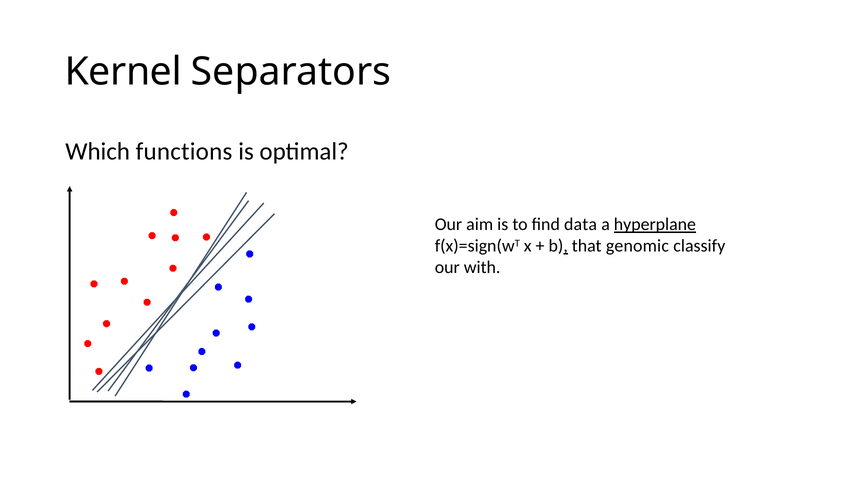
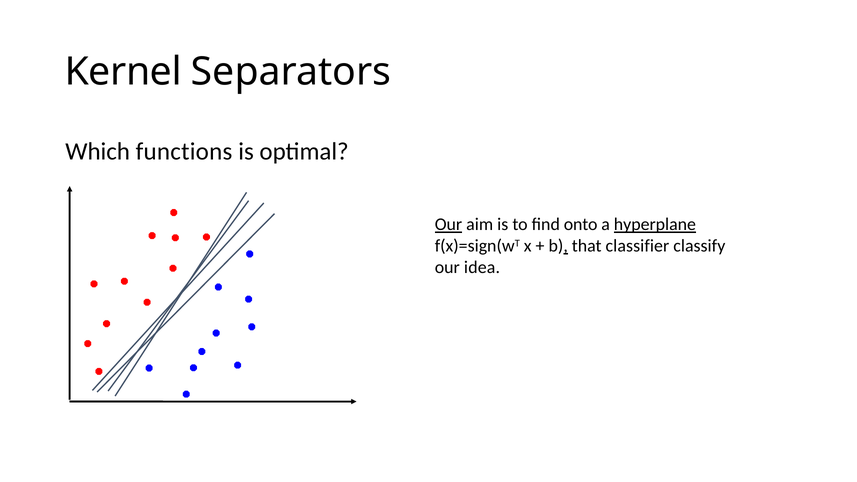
Our at (448, 225) underline: none -> present
data: data -> onto
genomic: genomic -> classifier
with: with -> idea
